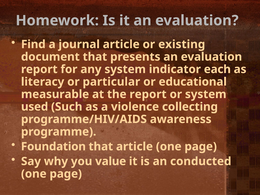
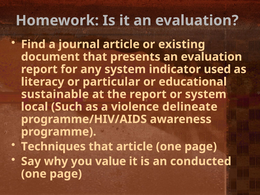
each: each -> used
measurable: measurable -> sustainable
used: used -> local
collecting: collecting -> delineate
Foundation: Foundation -> Techniques
